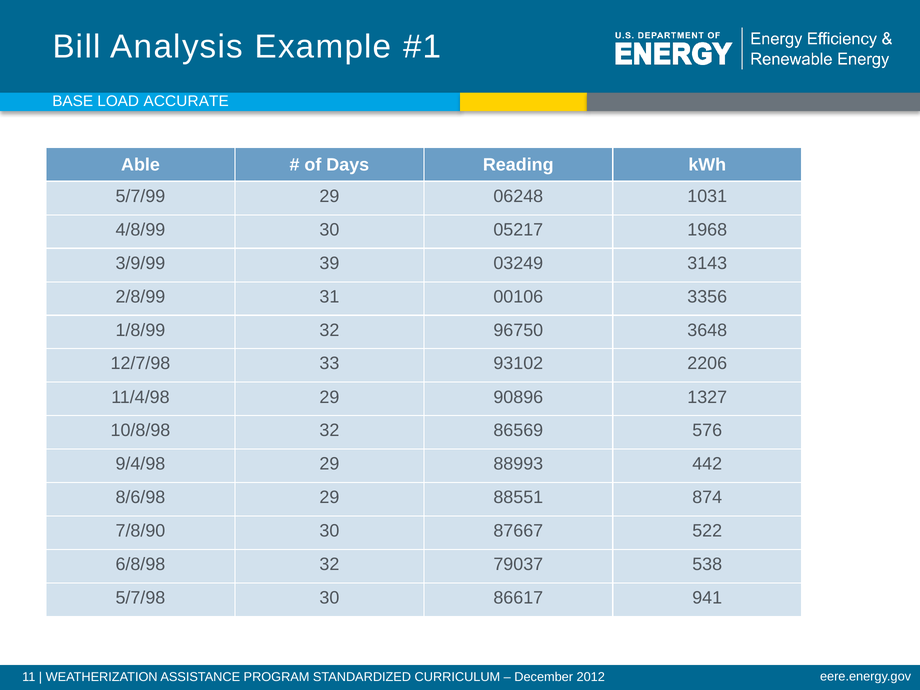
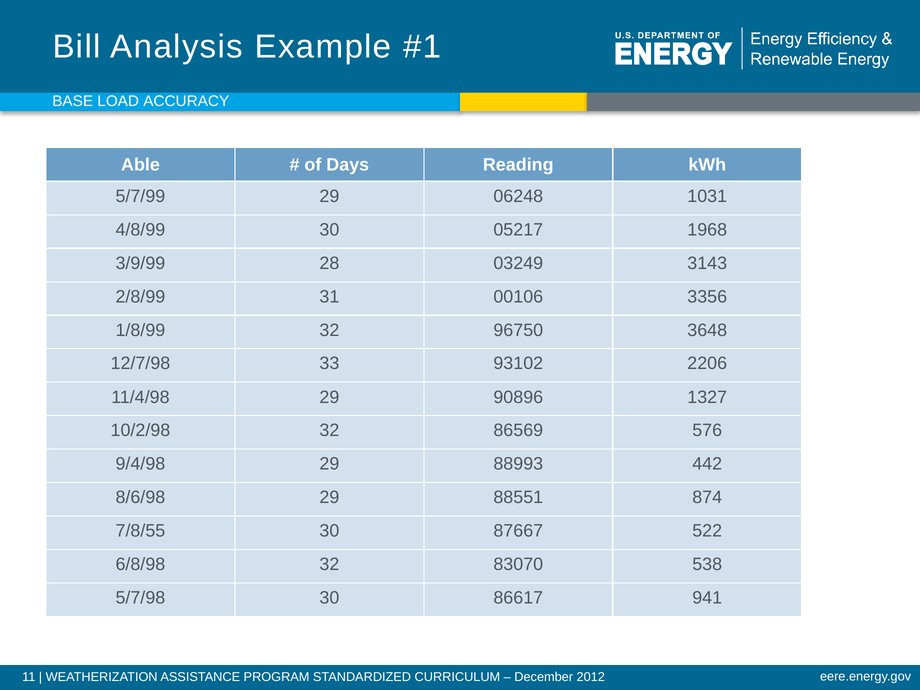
ACCURATE: ACCURATE -> ACCURACY
39: 39 -> 28
10/8/98: 10/8/98 -> 10/2/98
7/8/90: 7/8/90 -> 7/8/55
79037: 79037 -> 83070
